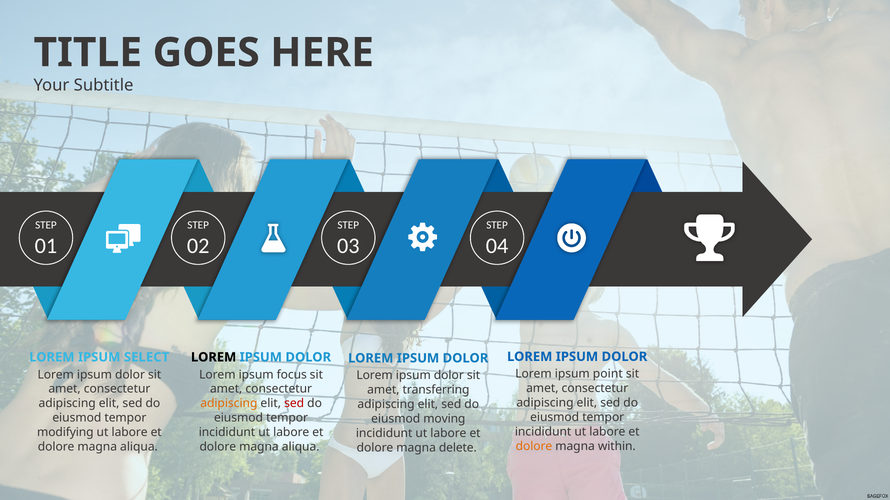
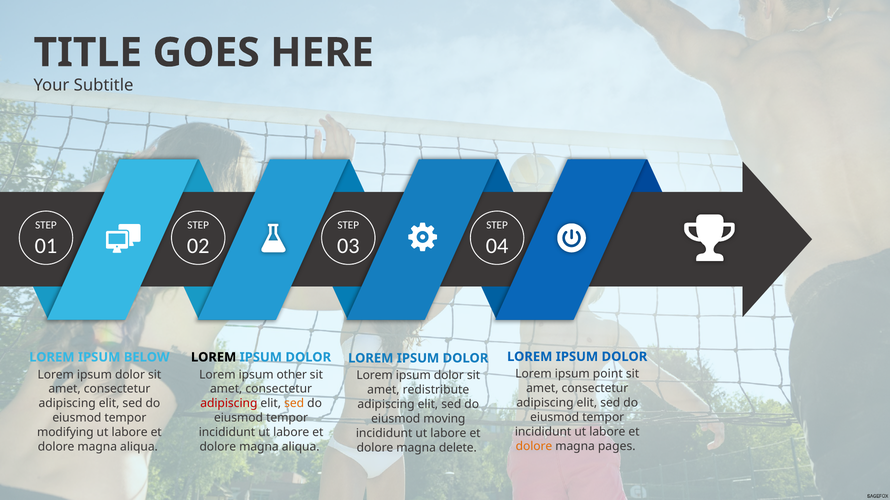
SELECT: SELECT -> BELOW
focus: focus -> other
transferring: transferring -> redistribute
adipiscing at (229, 404) colour: orange -> red
sed at (294, 404) colour: red -> orange
within: within -> pages
